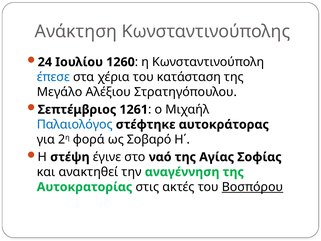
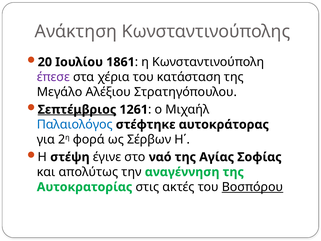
24: 24 -> 20
1260: 1260 -> 1861
έπεσε colour: blue -> purple
Σεπτέμβριος underline: none -> present
Σοβαρό: Σοβαρό -> Σέρβων
ανακτηθεί: ανακτηθεί -> απολύτως
